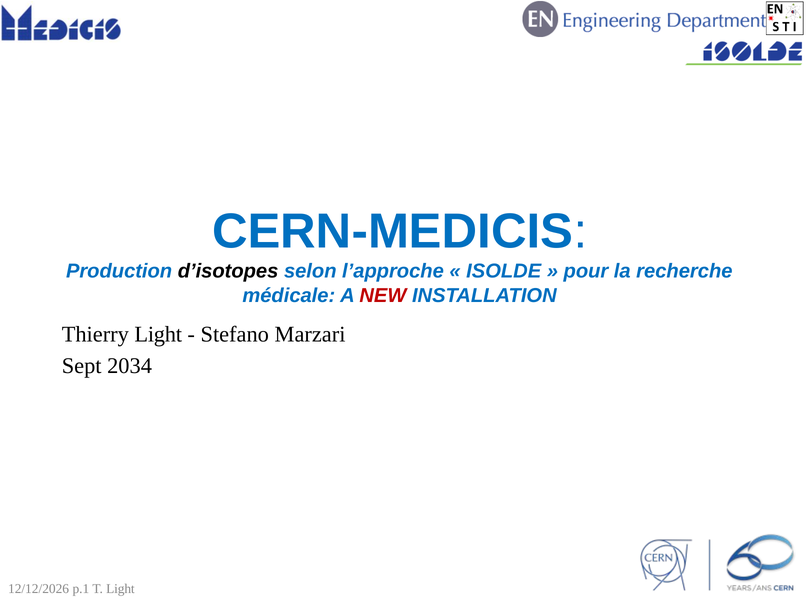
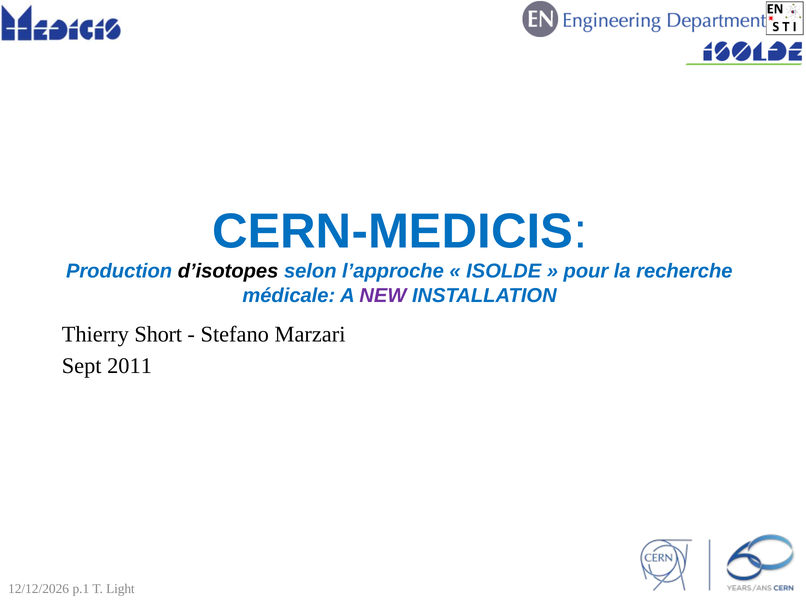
NEW colour: red -> purple
Thierry Light: Light -> Short
2034: 2034 -> 2011
